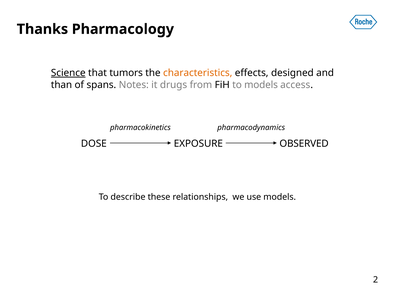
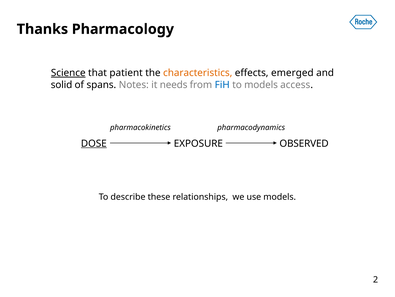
tumors: tumors -> patient
designed: designed -> emerged
than: than -> solid
drugs: drugs -> needs
FiH colour: black -> blue
DOSE underline: none -> present
